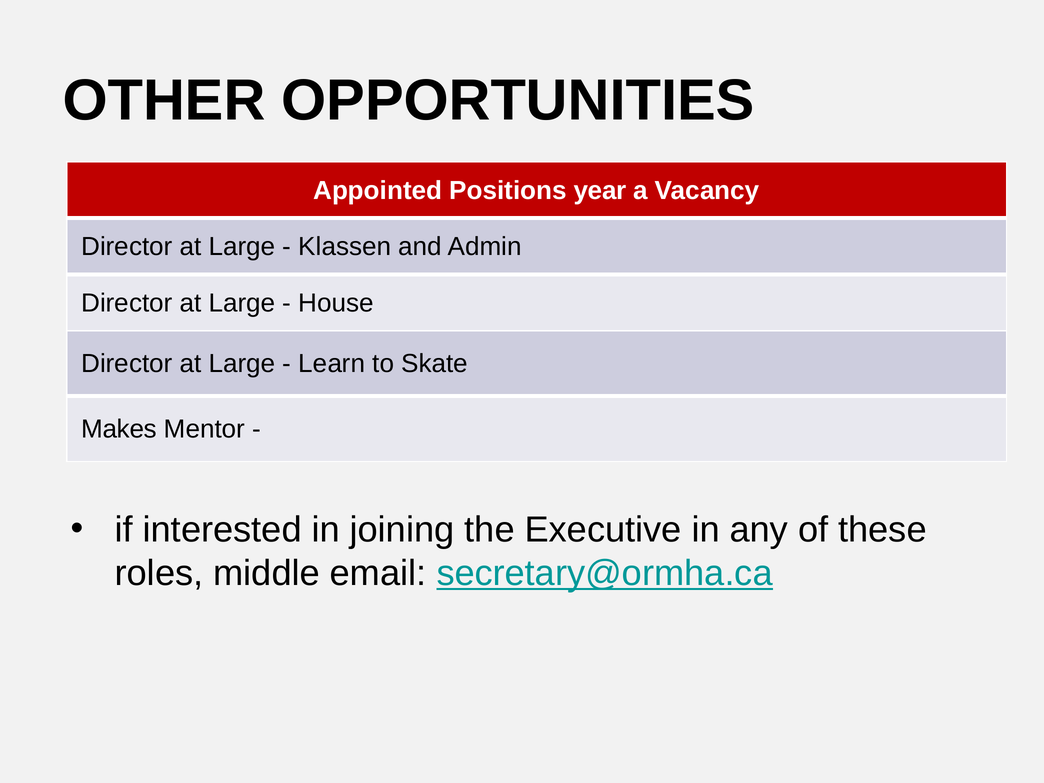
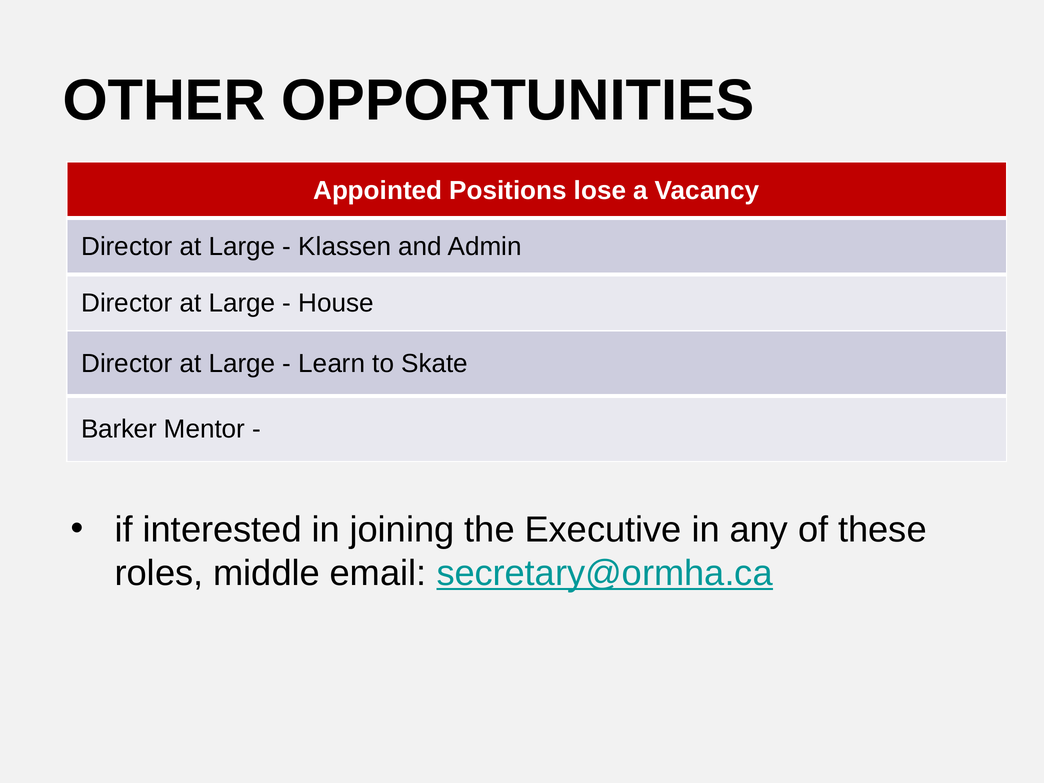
year: year -> lose
Makes: Makes -> Barker
